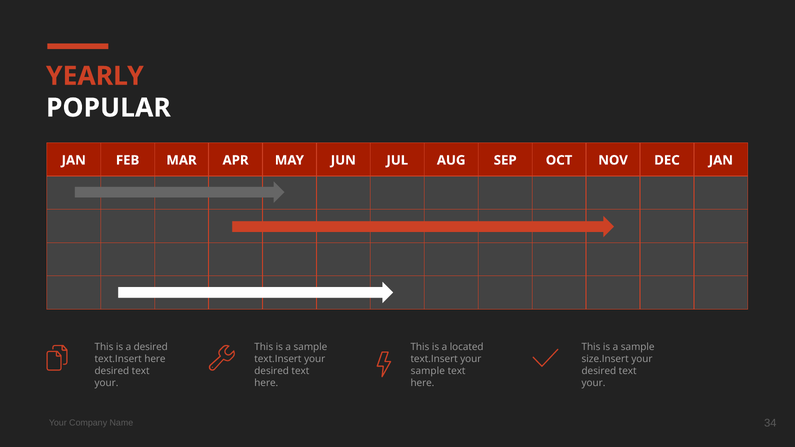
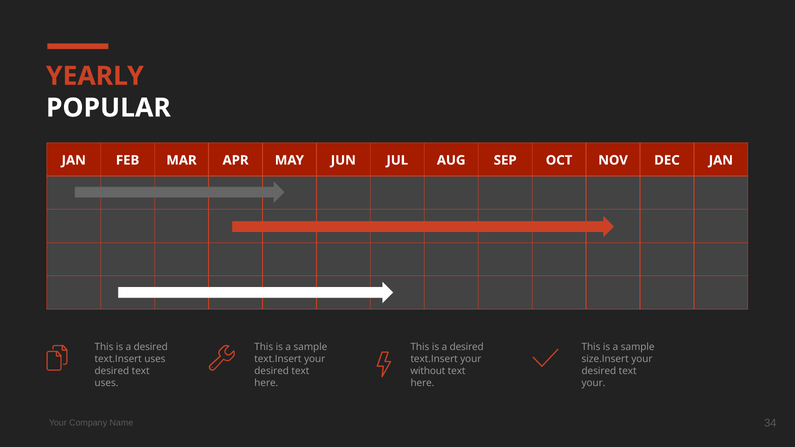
located at (467, 347): located -> desired
text.Insert here: here -> uses
sample at (428, 371): sample -> without
your at (106, 383): your -> uses
